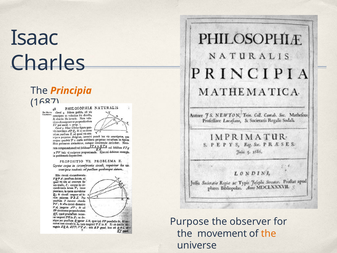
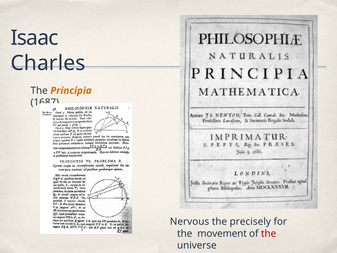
Purpose: Purpose -> Nervous
observer: observer -> precisely
the at (269, 233) colour: orange -> red
